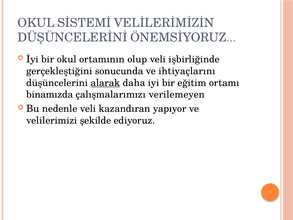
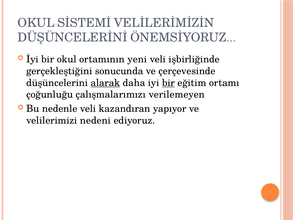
olup: olup -> yeni
ihtiyaçlarını: ihtiyaçlarını -> çerçevesinde
bir at (168, 83) underline: none -> present
binamızda: binamızda -> çoğunluğu
şekilde: şekilde -> nedeni
